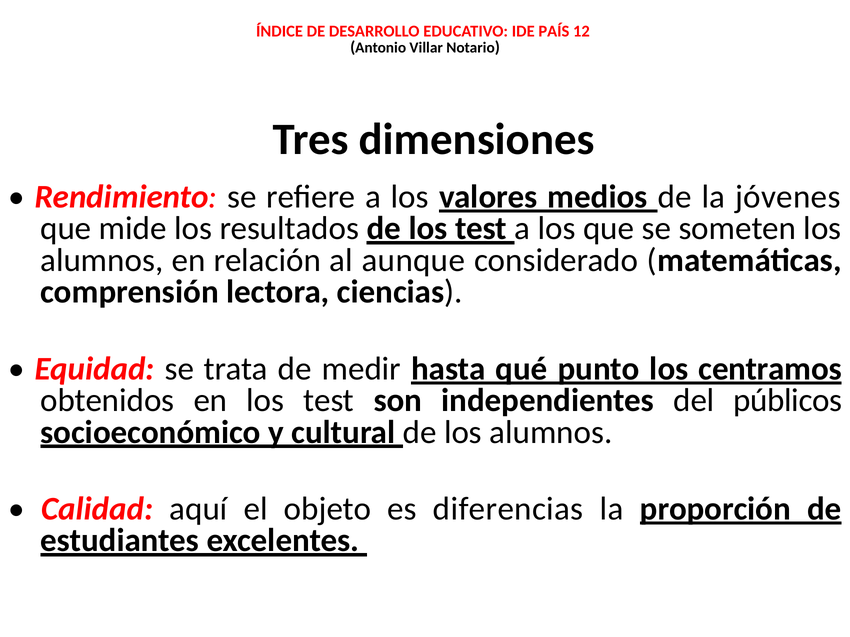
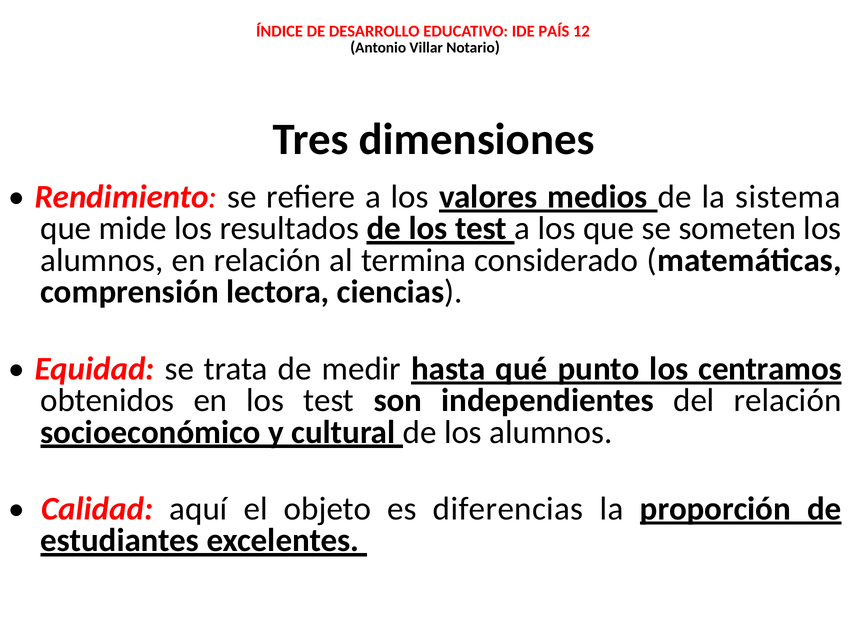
jóvenes: jóvenes -> sistema
aunque: aunque -> termina
del públicos: públicos -> relación
